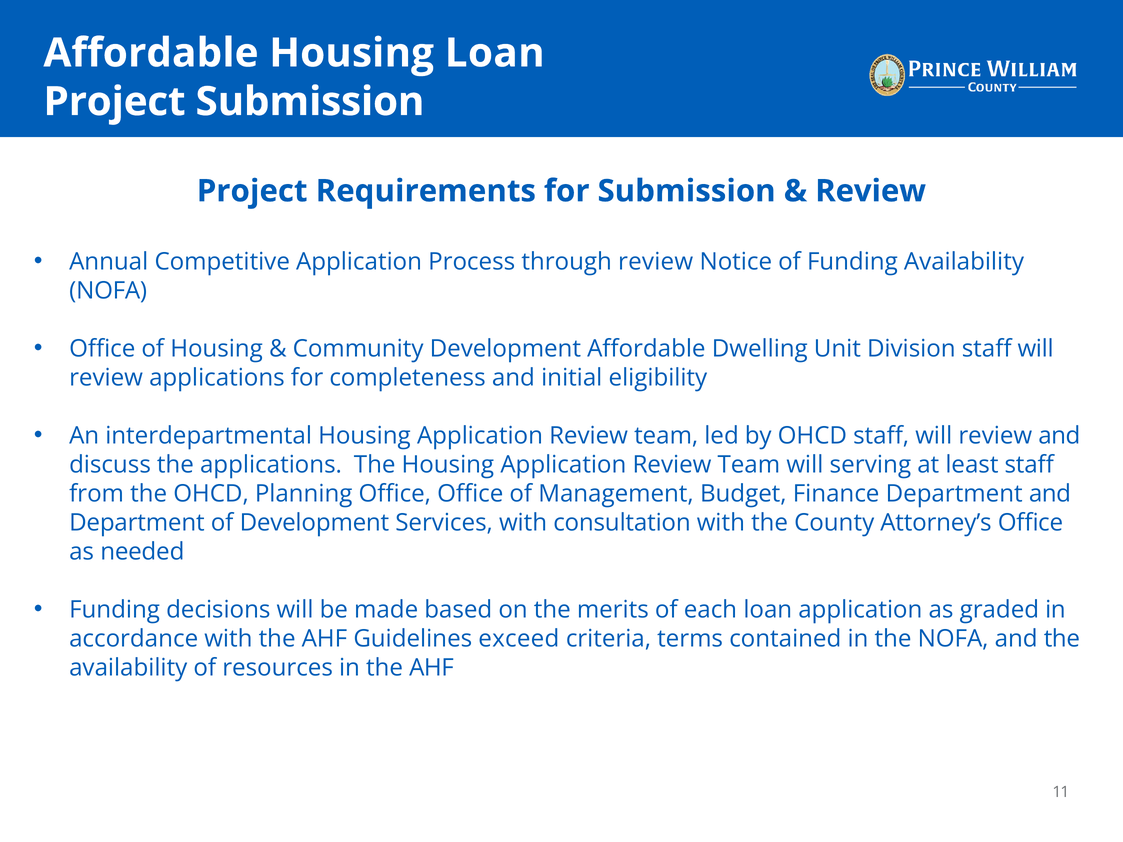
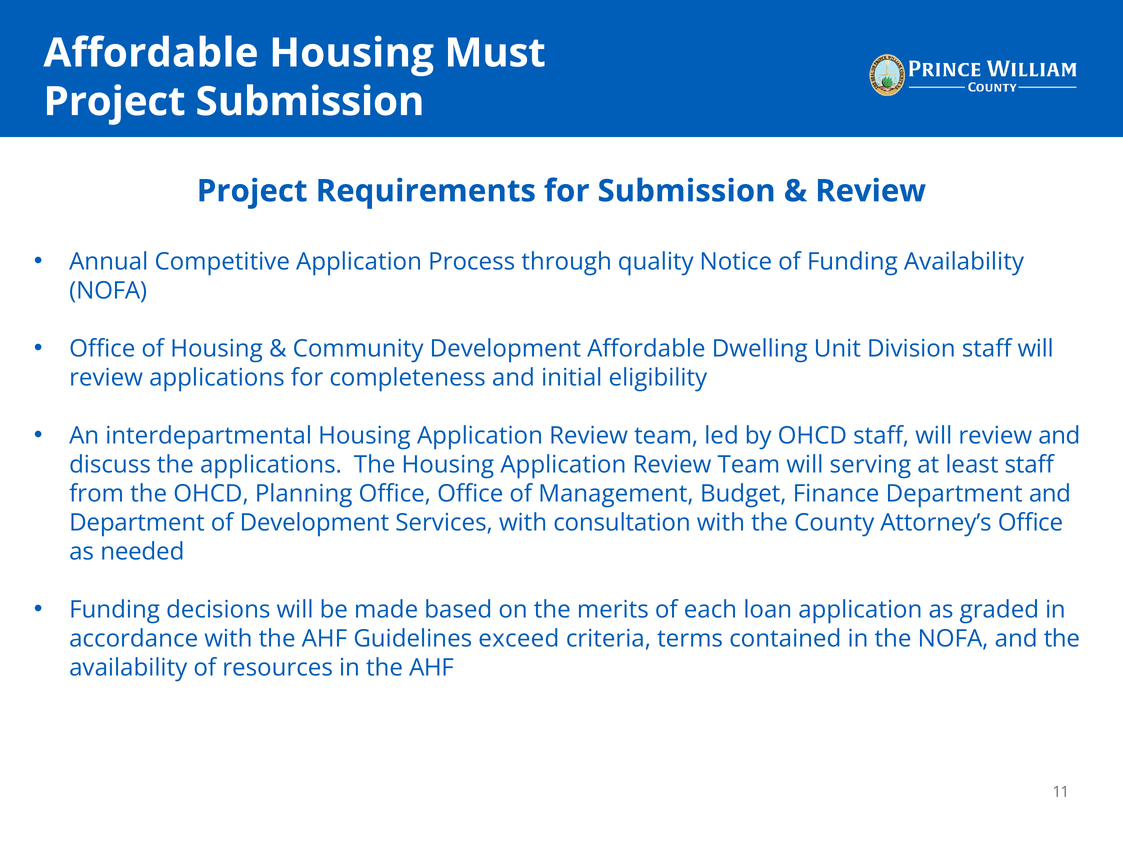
Housing Loan: Loan -> Must
through review: review -> quality
